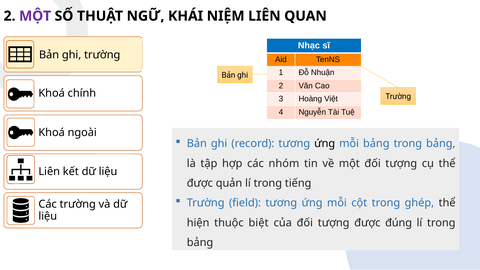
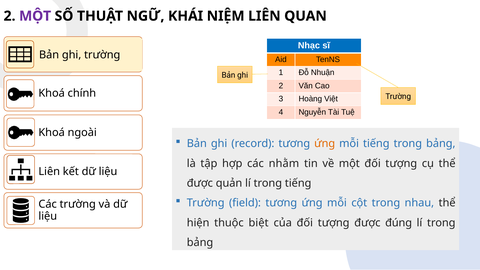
ứng at (325, 144) colour: black -> orange
mỗi bảng: bảng -> tiếng
nhóm: nhóm -> nhằm
ghép: ghép -> nhau
